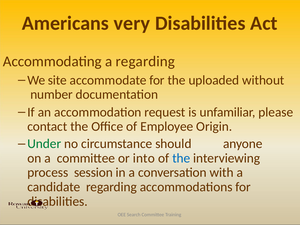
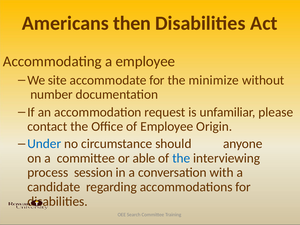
very: very -> then
a regarding: regarding -> employee
uploaded: uploaded -> minimize
Under colour: green -> blue
into: into -> able
